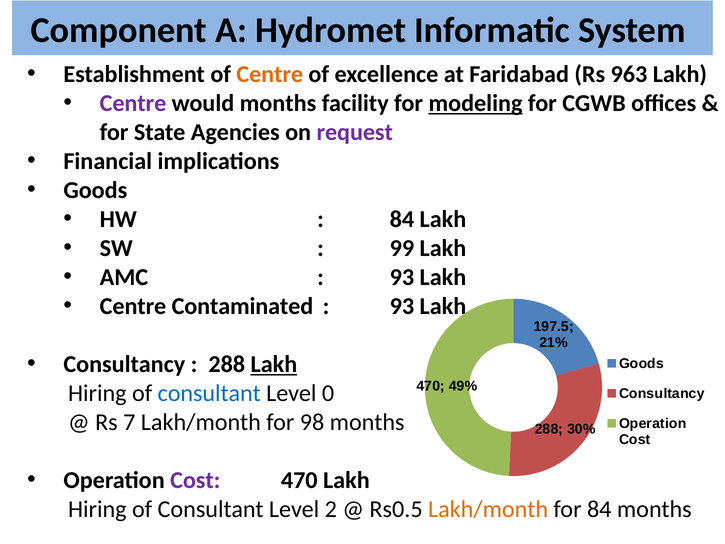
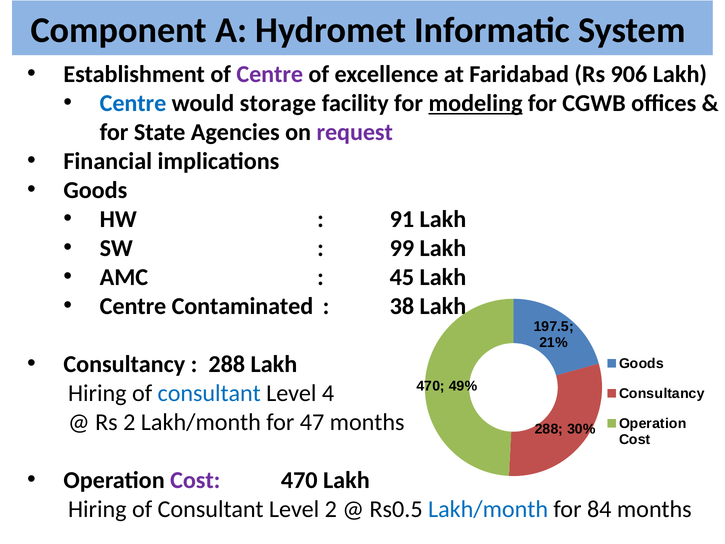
Centre at (270, 74) colour: orange -> purple
963: 963 -> 906
Centre at (133, 103) colour: purple -> blue
would months: months -> storage
84 at (402, 219): 84 -> 91
93 at (402, 277): 93 -> 45
93 at (402, 306): 93 -> 38
Lakh at (274, 364) underline: present -> none
0: 0 -> 4
Rs 7: 7 -> 2
98: 98 -> 47
Lakh/month at (488, 509) colour: orange -> blue
